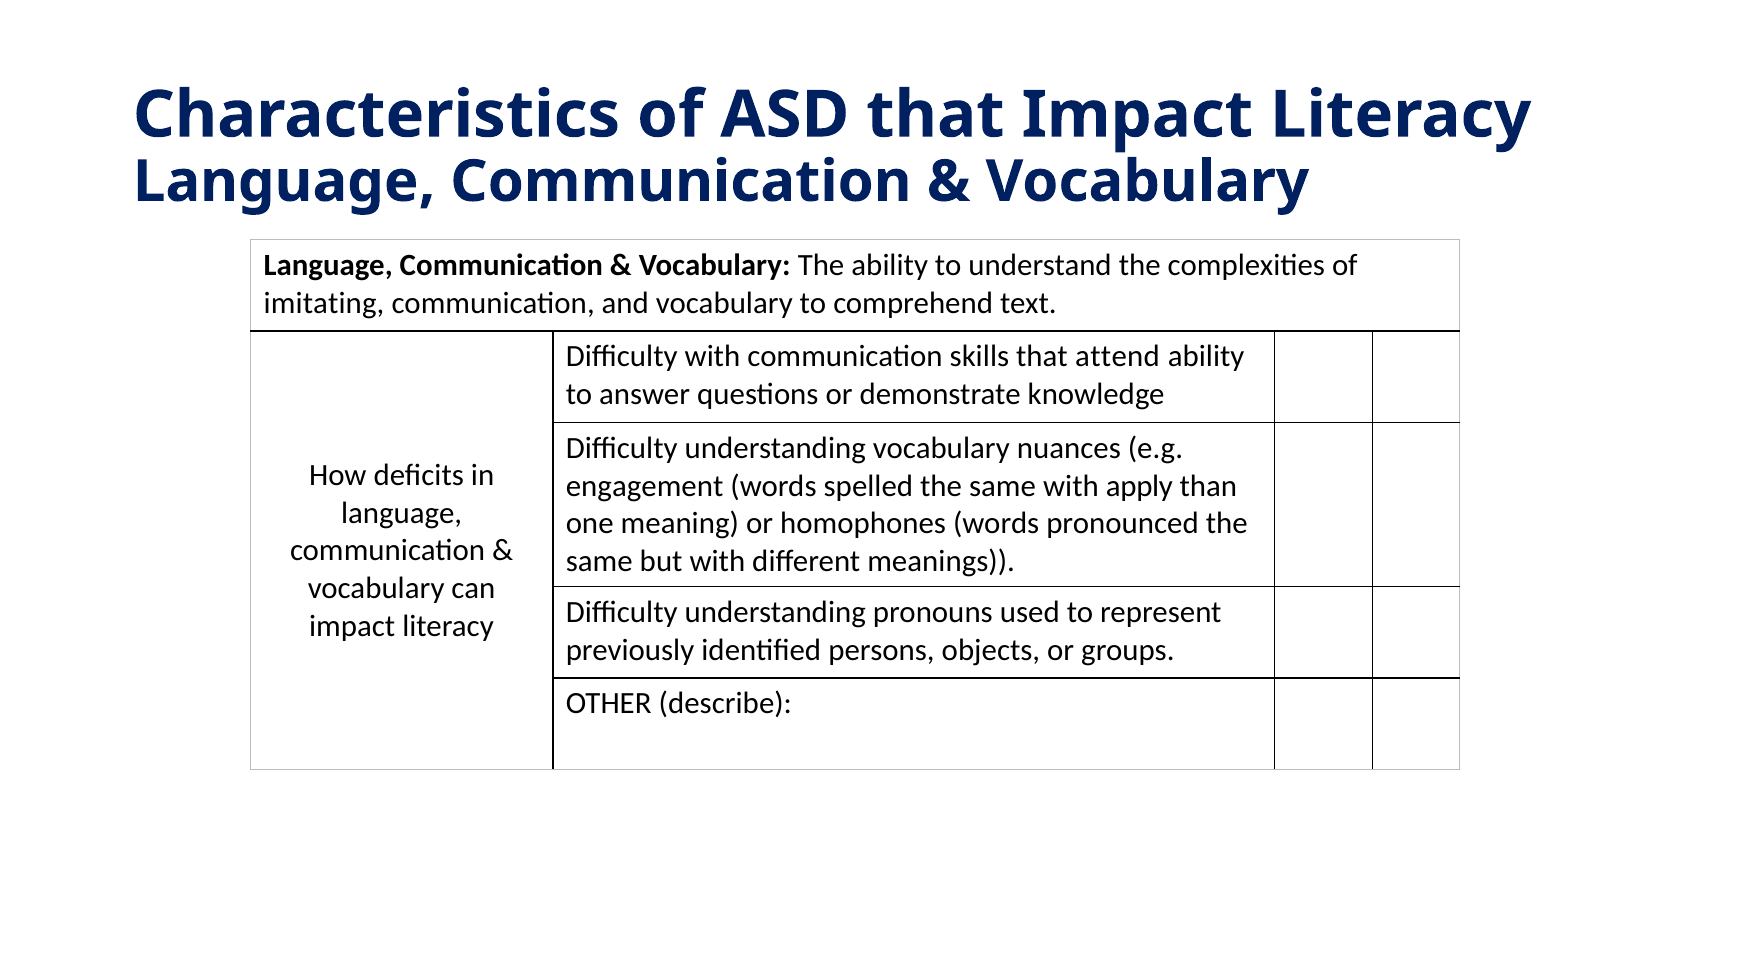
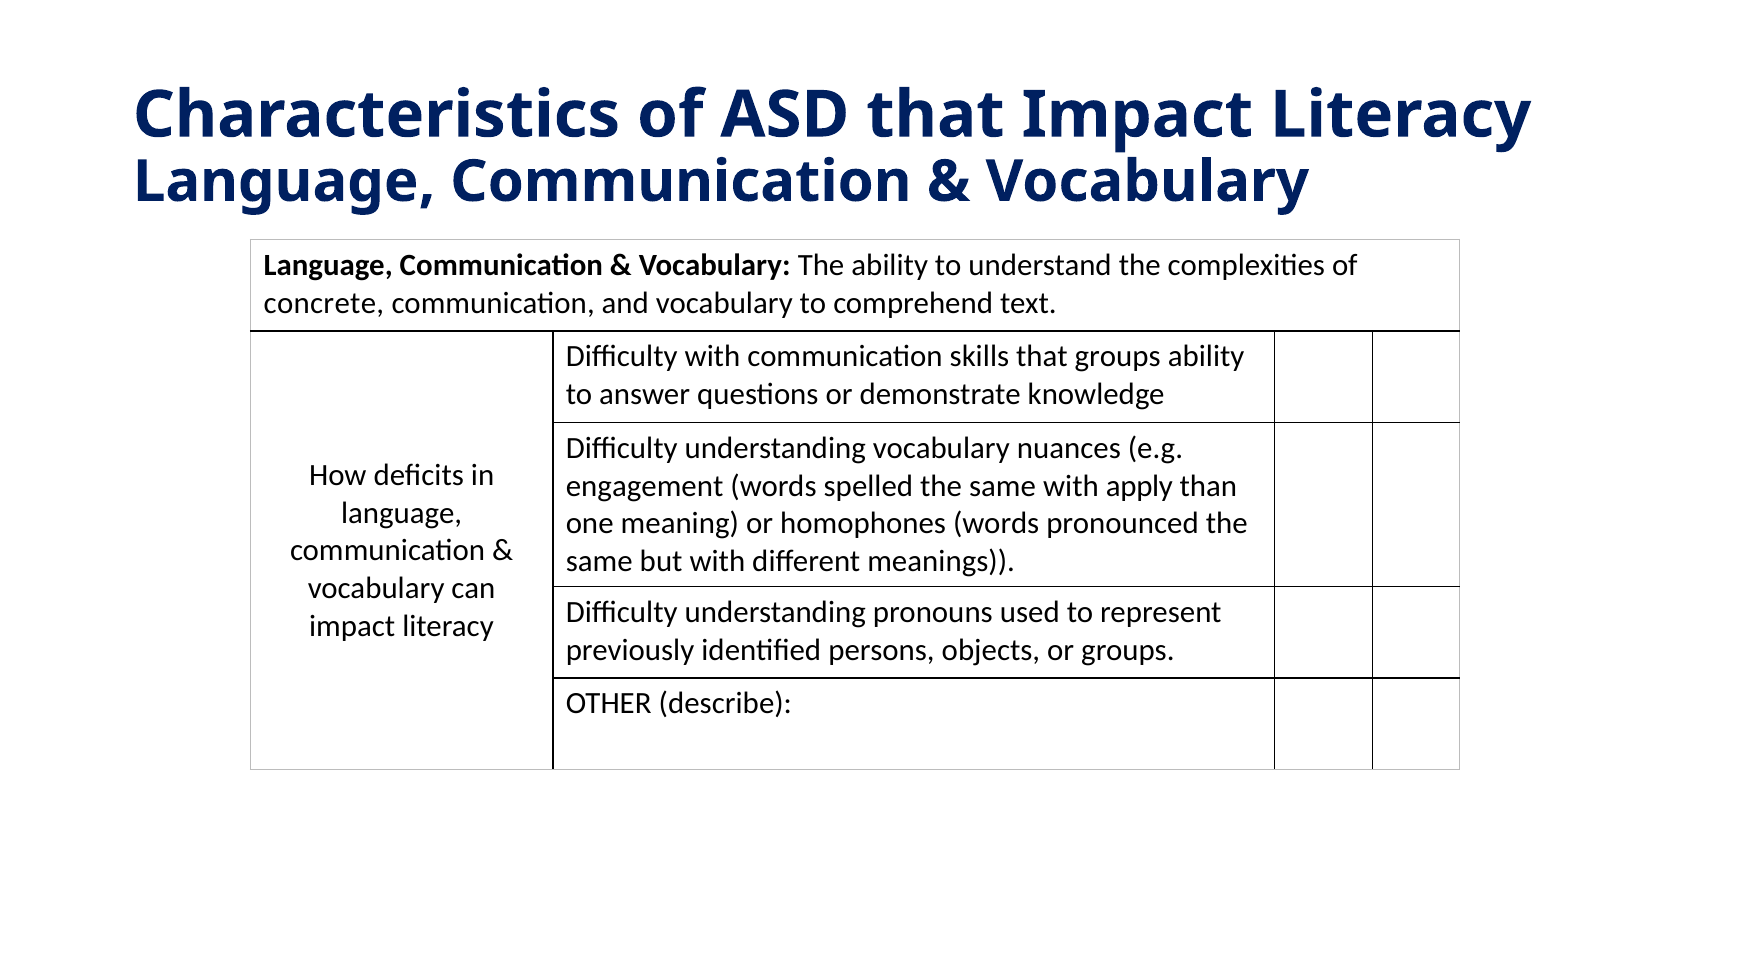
imitating: imitating -> concrete
that attend: attend -> groups
